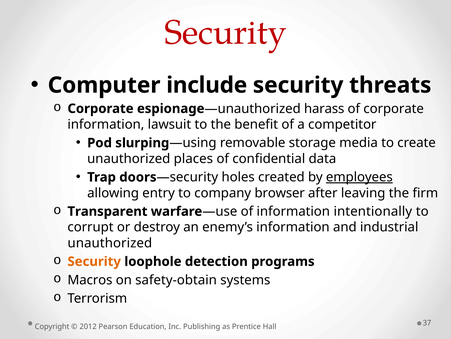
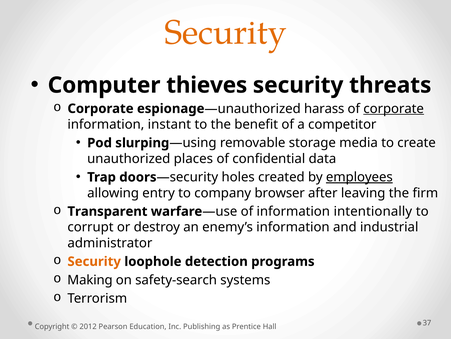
Security at (225, 32) colour: red -> orange
include: include -> thieves
corporate at (394, 108) underline: none -> present
lawsuit: lawsuit -> instant
unauthorized at (110, 243): unauthorized -> administrator
Macros: Macros -> Making
safety-obtain: safety-obtain -> safety-search
